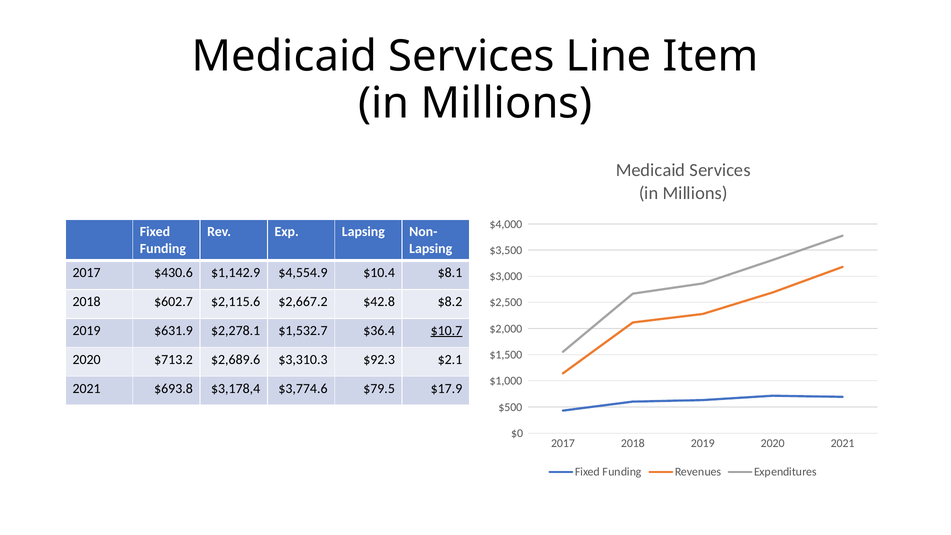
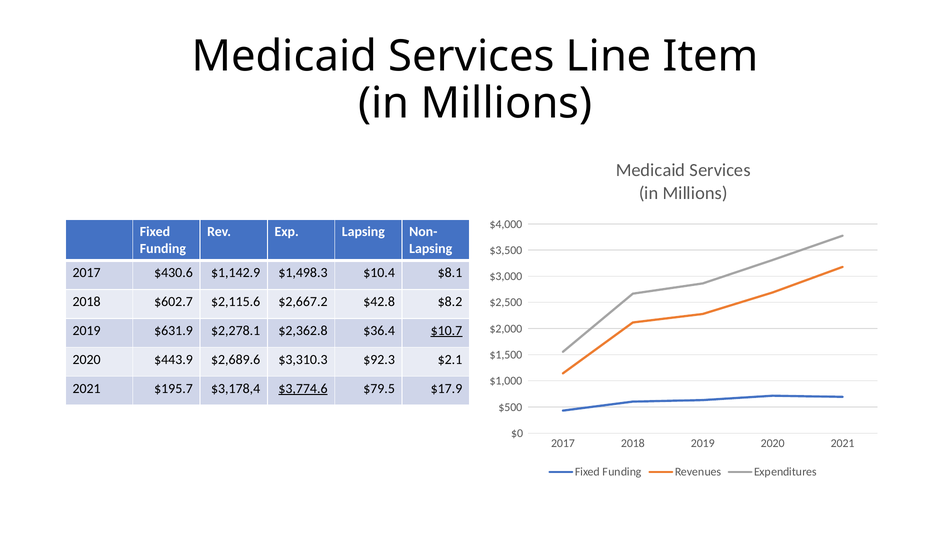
$4,554.9: $4,554.9 -> $1,498.3
$1,532.7: $1,532.7 -> $2,362.8
$713.2: $713.2 -> $443.9
$693.8: $693.8 -> $195.7
$3,774.6 underline: none -> present
